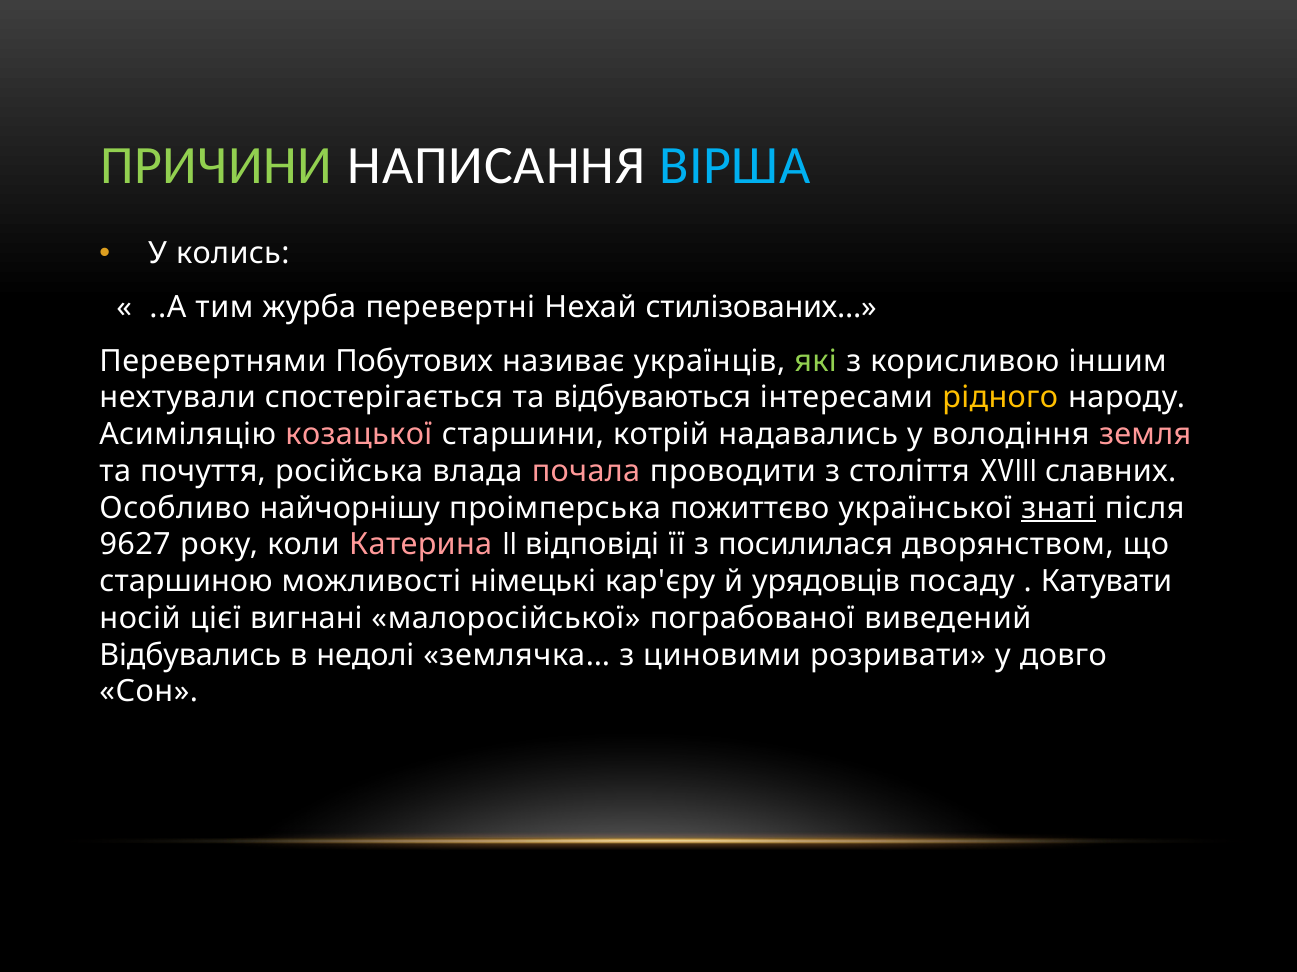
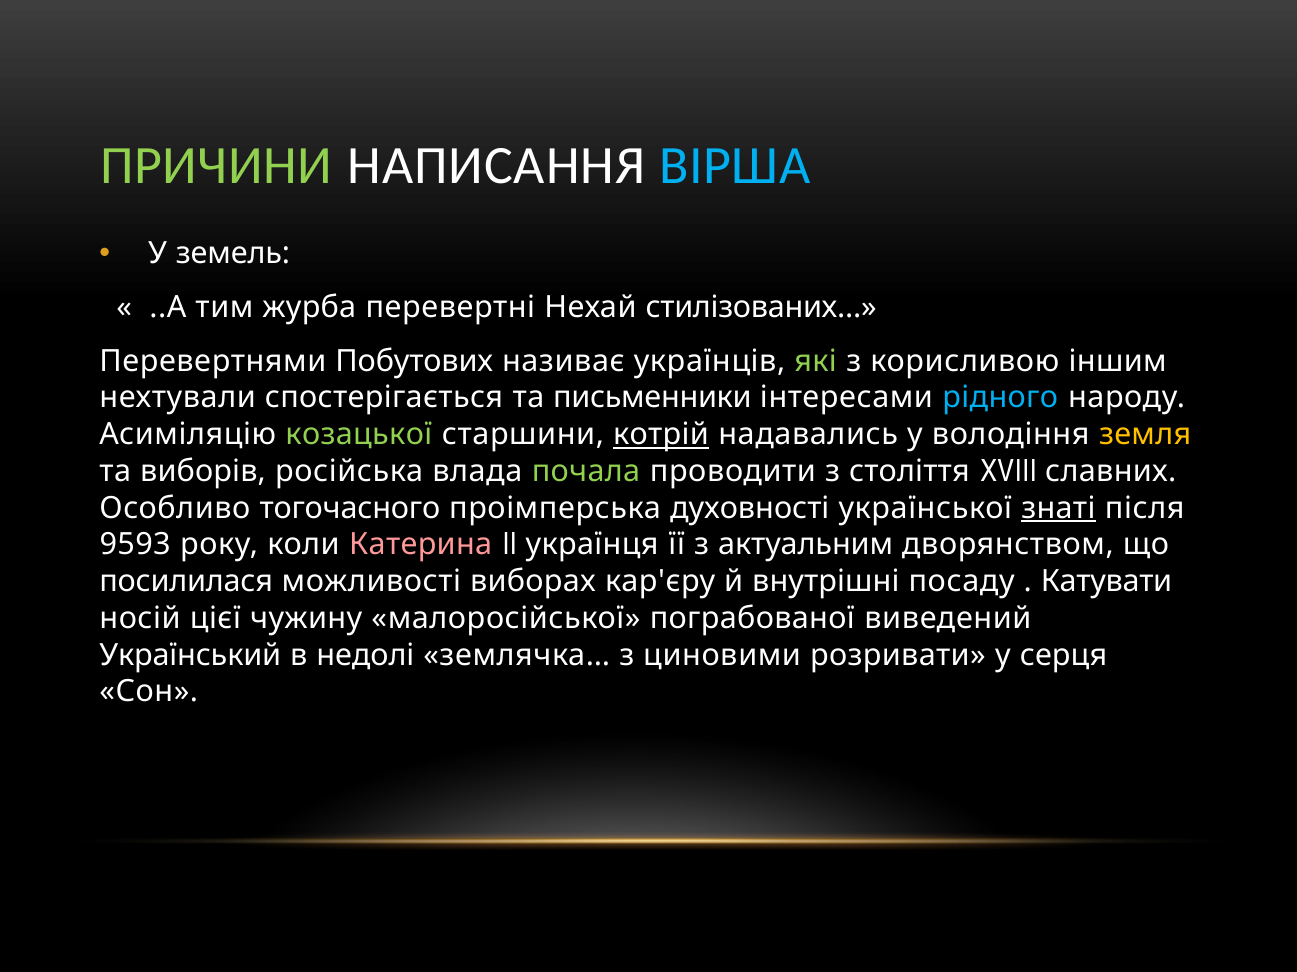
колись: колись -> земель
відбуваються: відбуваються -> письменники
рідного colour: yellow -> light blue
козацької colour: pink -> light green
котрій underline: none -> present
земля colour: pink -> yellow
почуття: почуття -> виборів
почала colour: pink -> light green
найчорнішу: найчорнішу -> тогочасного
пожиттєво: пожиттєво -> духовності
9627: 9627 -> 9593
відповіді: відповіді -> українця
посилилася: посилилася -> актуальним
старшиною: старшиною -> посилилася
німецькі: німецькі -> виборах
урядовців: урядовців -> внутрішні
вигнані: вигнані -> чужину
Відбувались: Відбувались -> Український
довго: довго -> серця
